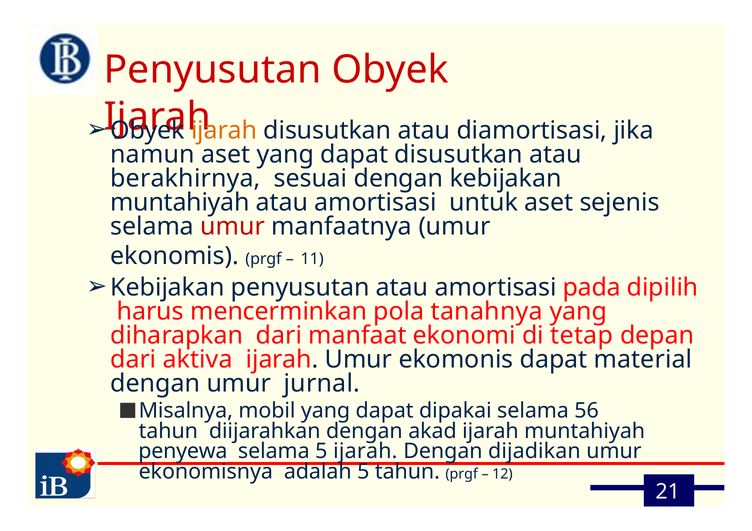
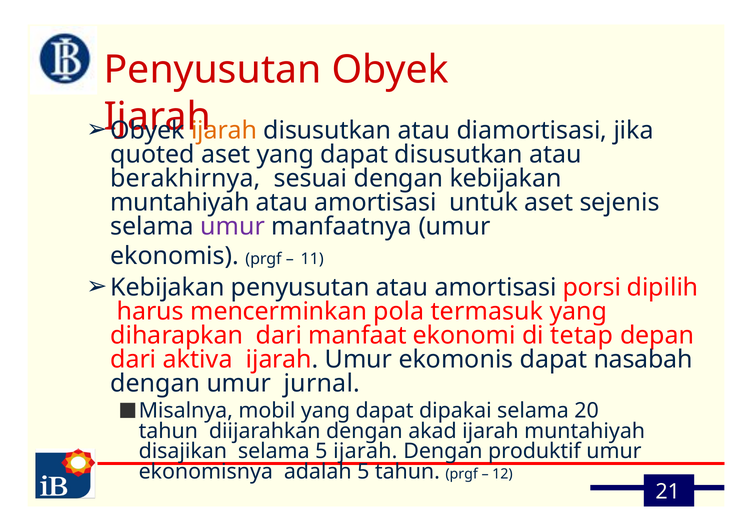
namun: namun -> quoted
umur at (233, 227) colour: red -> purple
pada: pada -> porsi
tanahnya: tanahnya -> termasuk
material: material -> nasabah
56: 56 -> 20
penyewa: penyewa -> disajikan
dijadikan: dijadikan -> produktif
